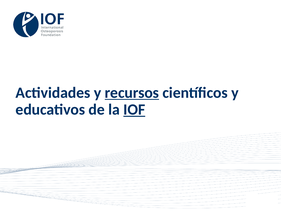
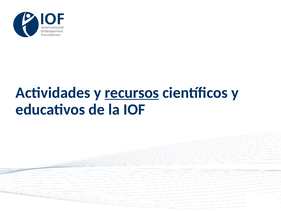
IOF underline: present -> none
